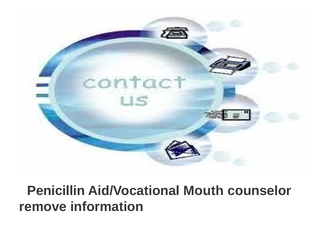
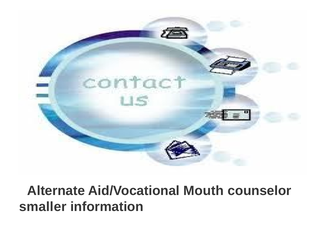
Penicillin: Penicillin -> Alternate
remove: remove -> smaller
